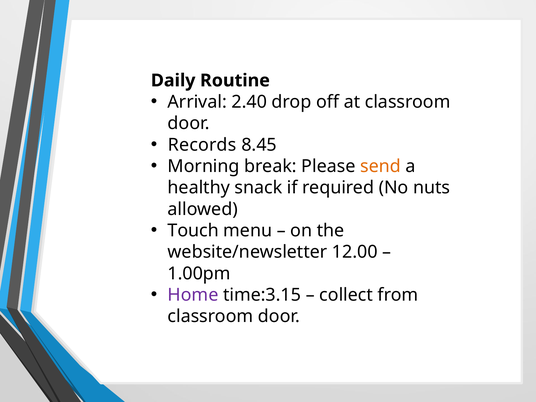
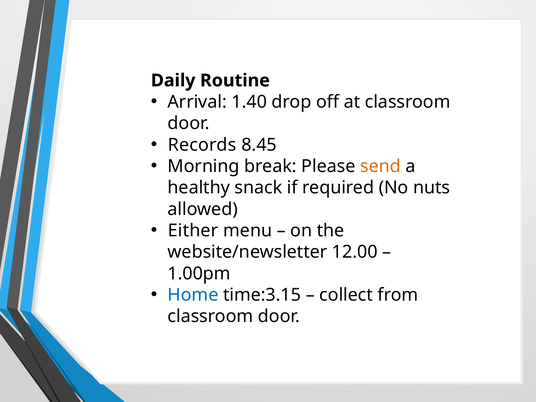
2.40: 2.40 -> 1.40
Touch: Touch -> Either
Home colour: purple -> blue
